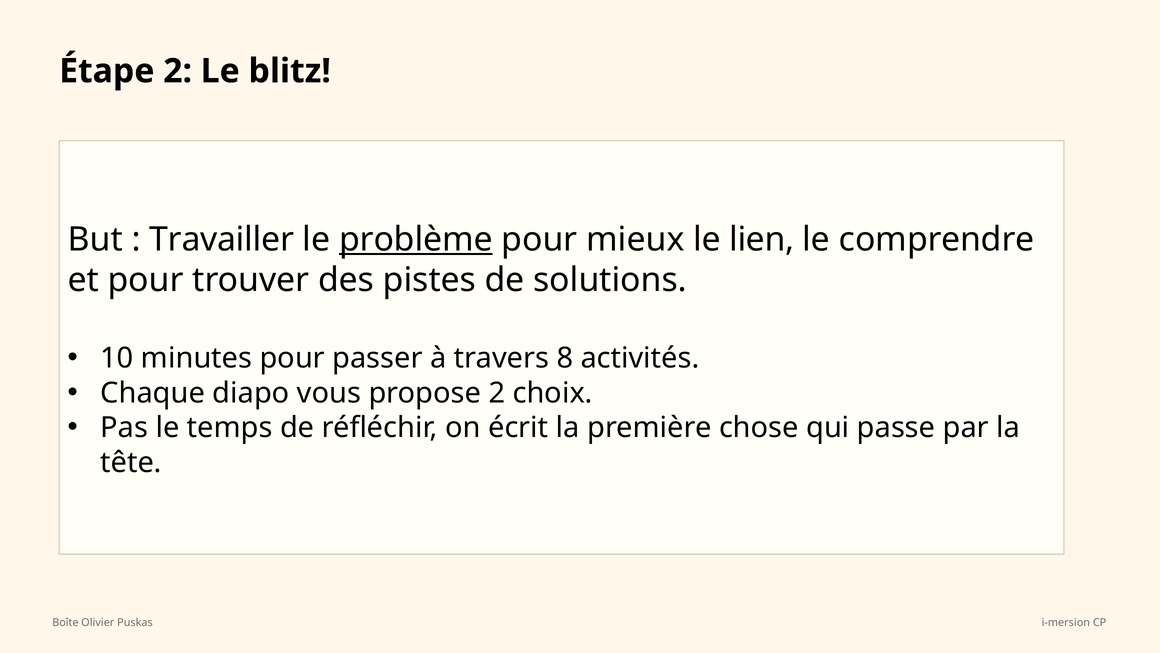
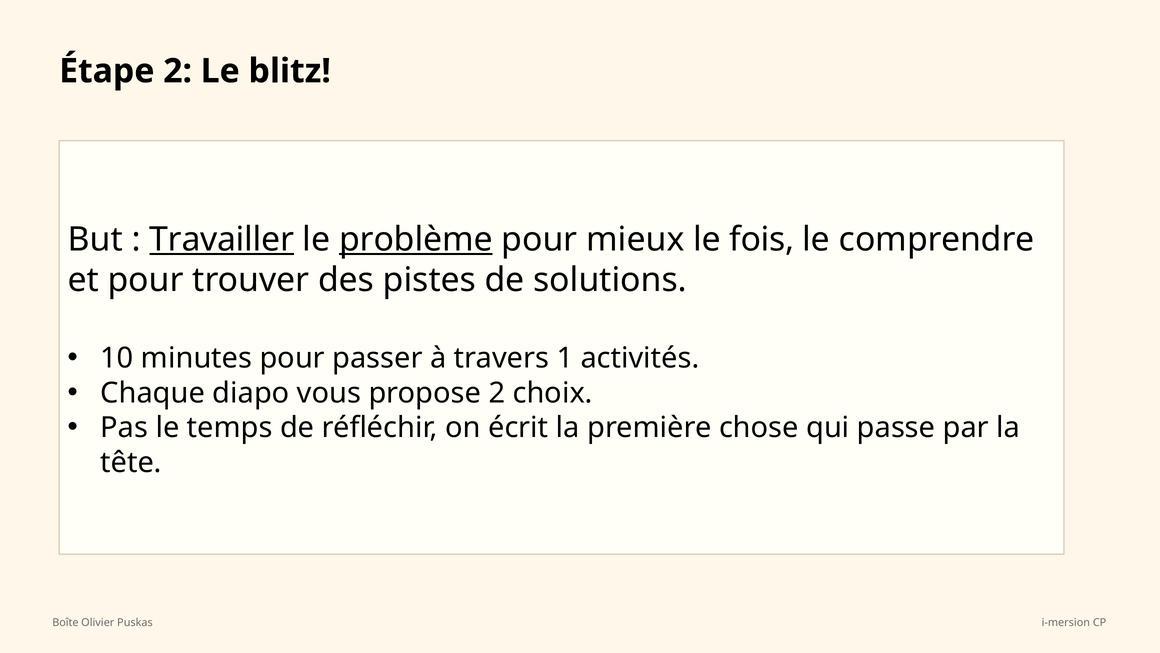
Travailler underline: none -> present
lien: lien -> fois
8: 8 -> 1
